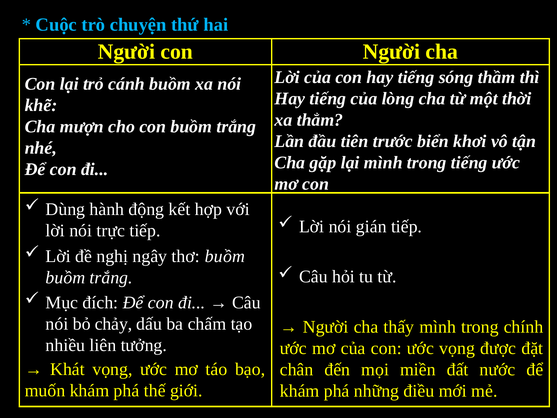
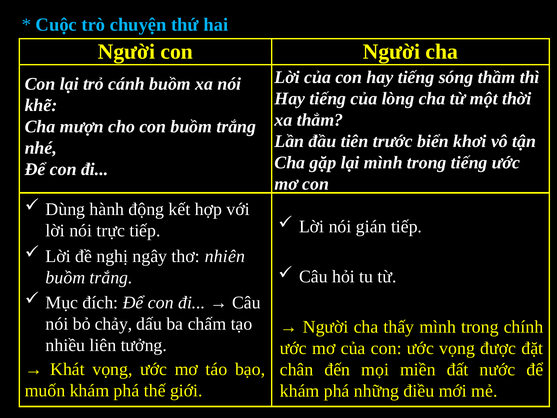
thơ buồm: buồm -> nhiên
